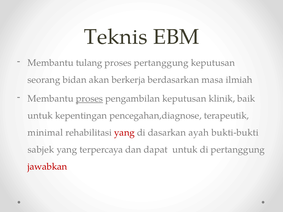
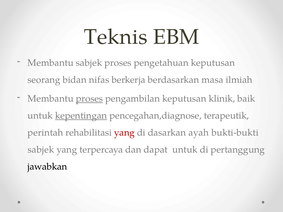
Membantu tulang: tulang -> sabjek
proses pertanggung: pertanggung -> pengetahuan
akan: akan -> nifas
kepentingan underline: none -> present
minimal: minimal -> perintah
jawabkan colour: red -> black
